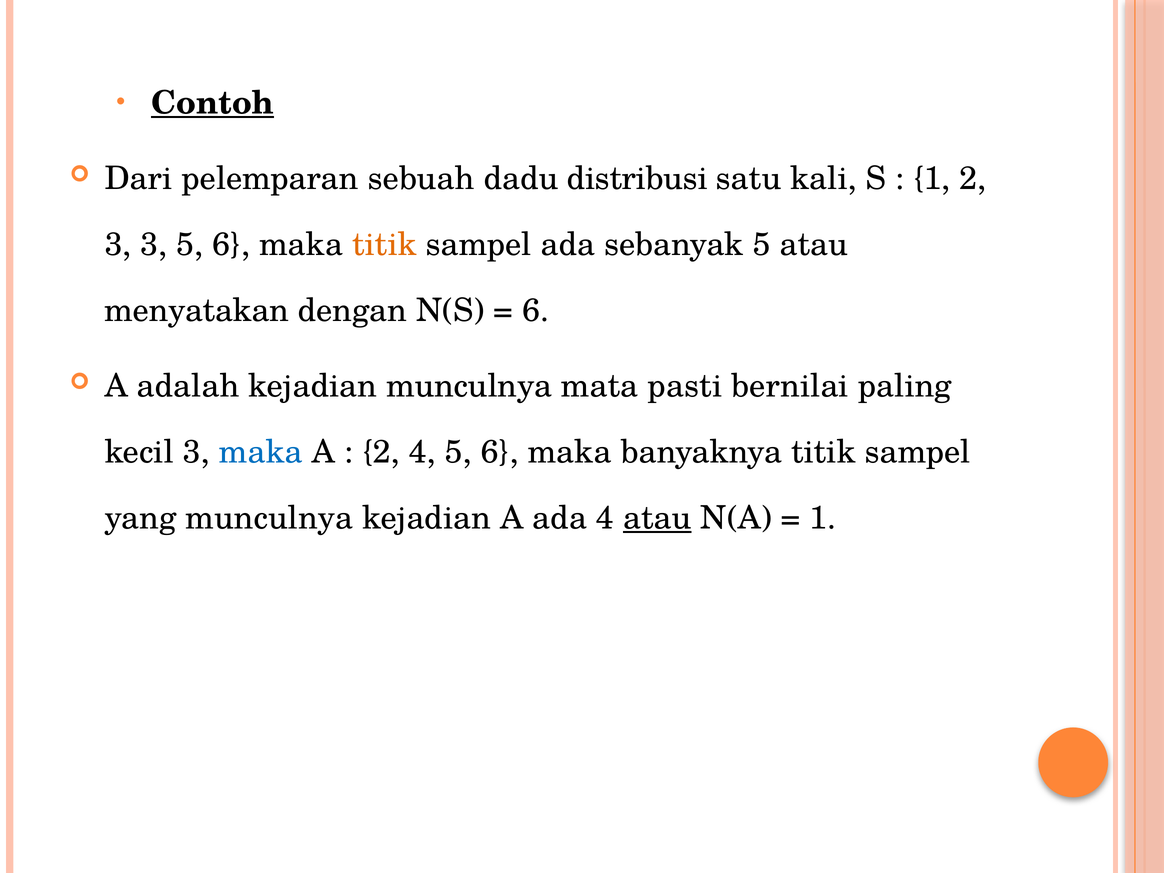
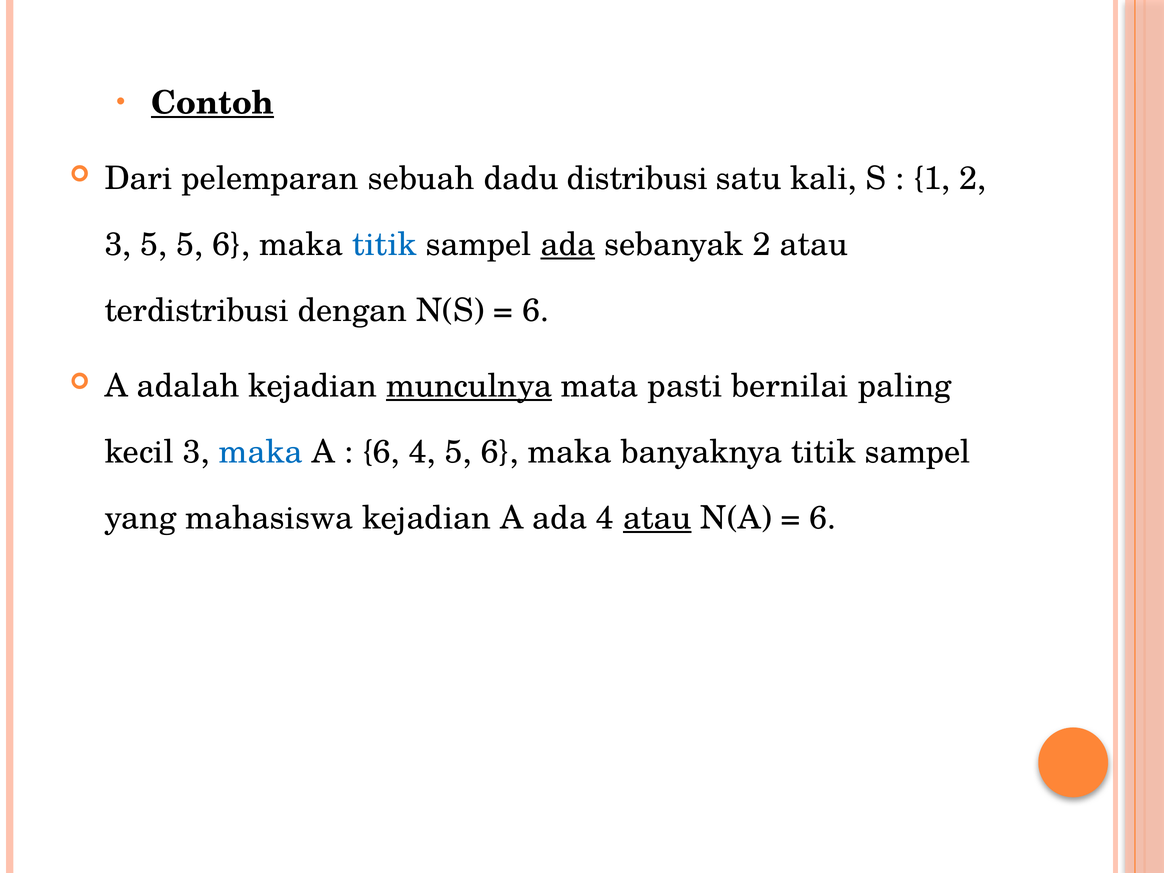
3 3: 3 -> 5
titik at (385, 245) colour: orange -> blue
ada at (568, 245) underline: none -> present
sebanyak 5: 5 -> 2
menyatakan: menyatakan -> terdistribusi
munculnya at (469, 386) underline: none -> present
2 at (381, 452): 2 -> 6
yang munculnya: munculnya -> mahasiswa
1 at (823, 518): 1 -> 6
